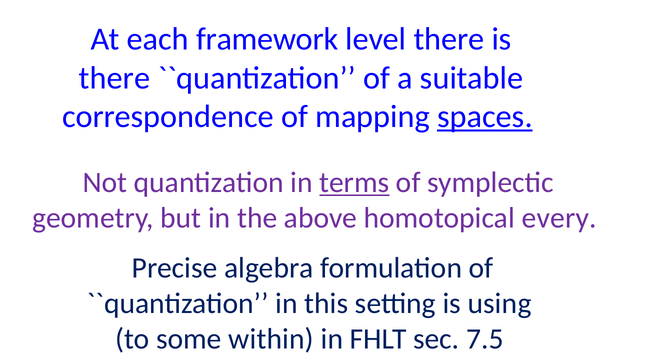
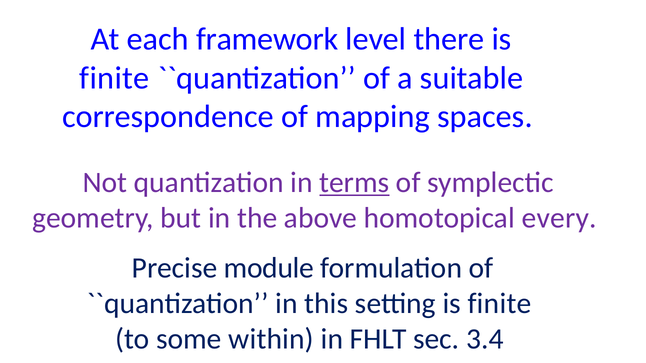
there at (115, 78): there -> finite
spaces underline: present -> none
algebra: algebra -> module
setting is using: using -> finite
7.5: 7.5 -> 3.4
